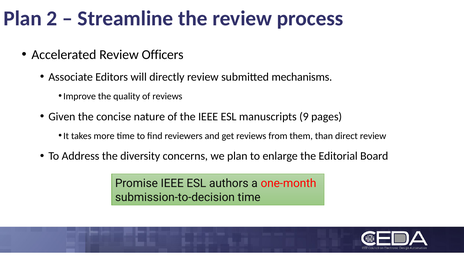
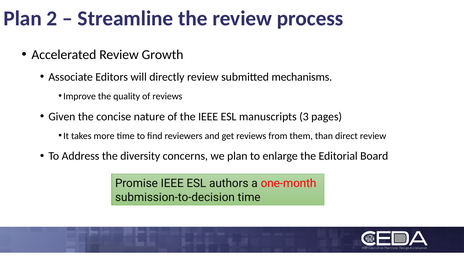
Officers: Officers -> Growth
9: 9 -> 3
